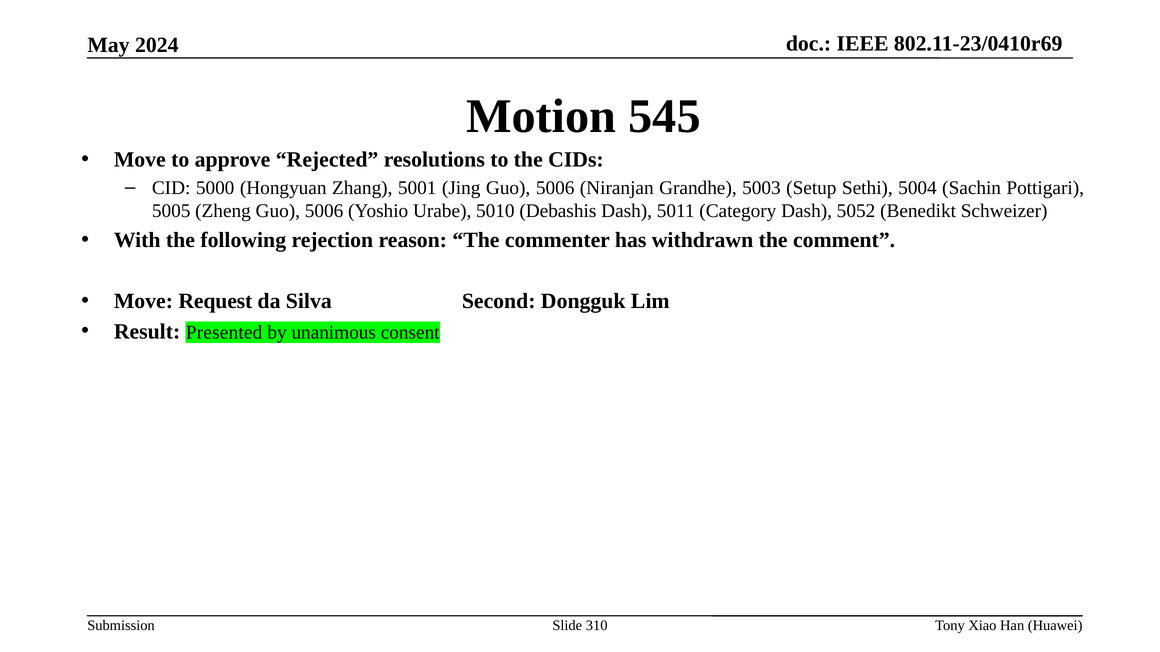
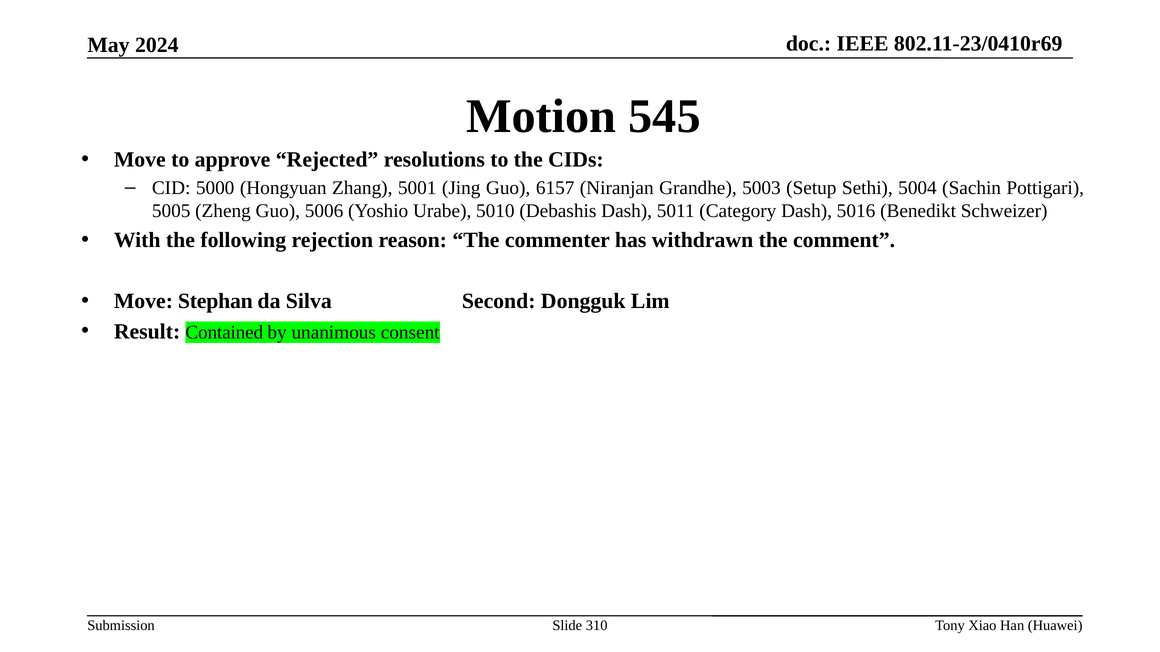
Jing Guo 5006: 5006 -> 6157
5052: 5052 -> 5016
Request: Request -> Stephan
Presented: Presented -> Contained
